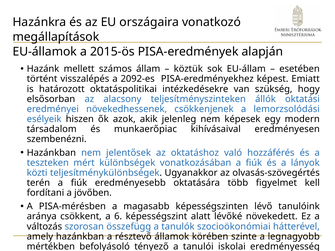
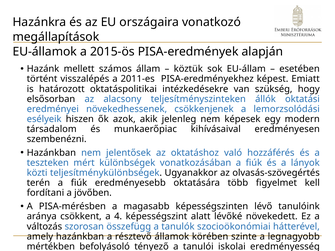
2092-es: 2092-es -> 2011-es
6: 6 -> 4
